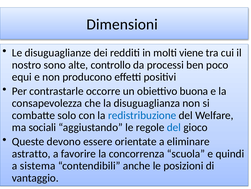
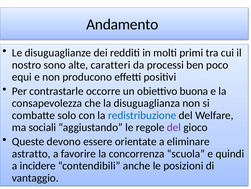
Dimensioni: Dimensioni -> Andamento
viene: viene -> primi
controllo: controllo -> caratteri
del at (174, 127) colour: blue -> purple
sistema: sistema -> incidere
